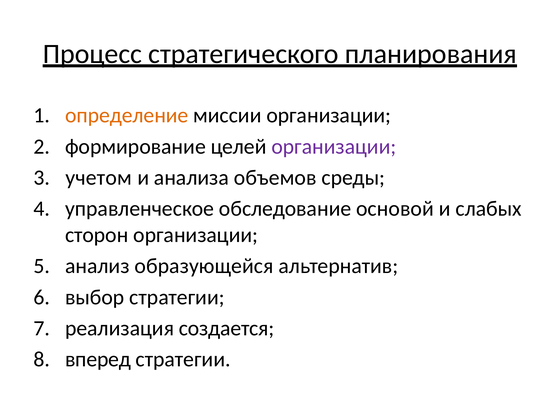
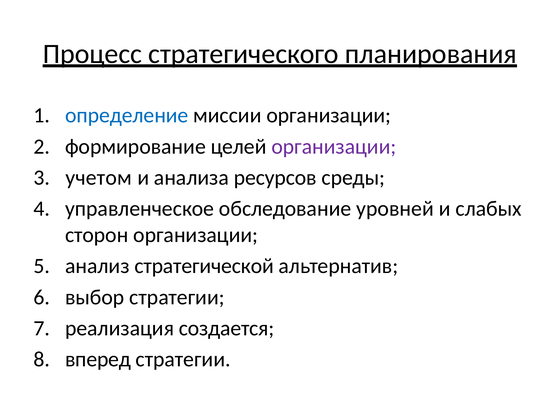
определение colour: orange -> blue
объемов: объемов -> ресурсов
основой: основой -> уровней
образующейся: образующейся -> стратегической
